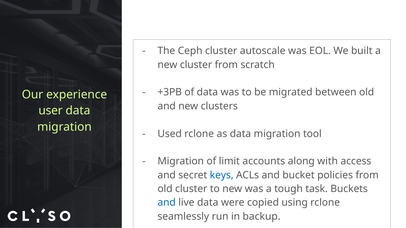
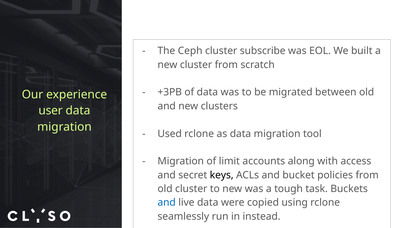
autoscale: autoscale -> subscribe
keys colour: blue -> black
backup: backup -> instead
